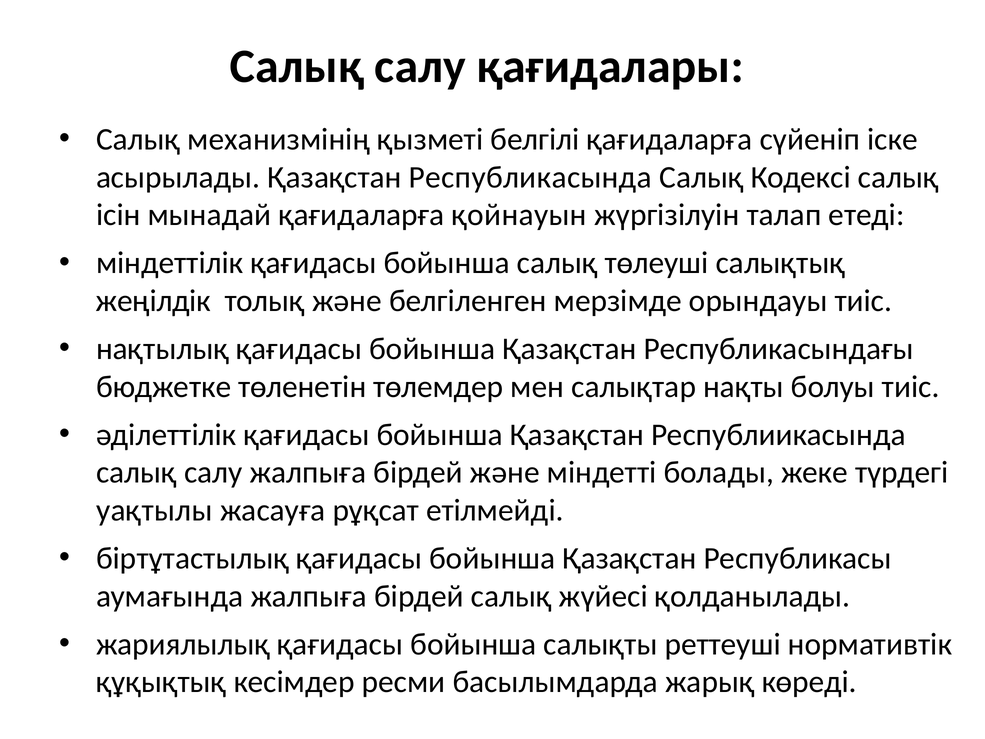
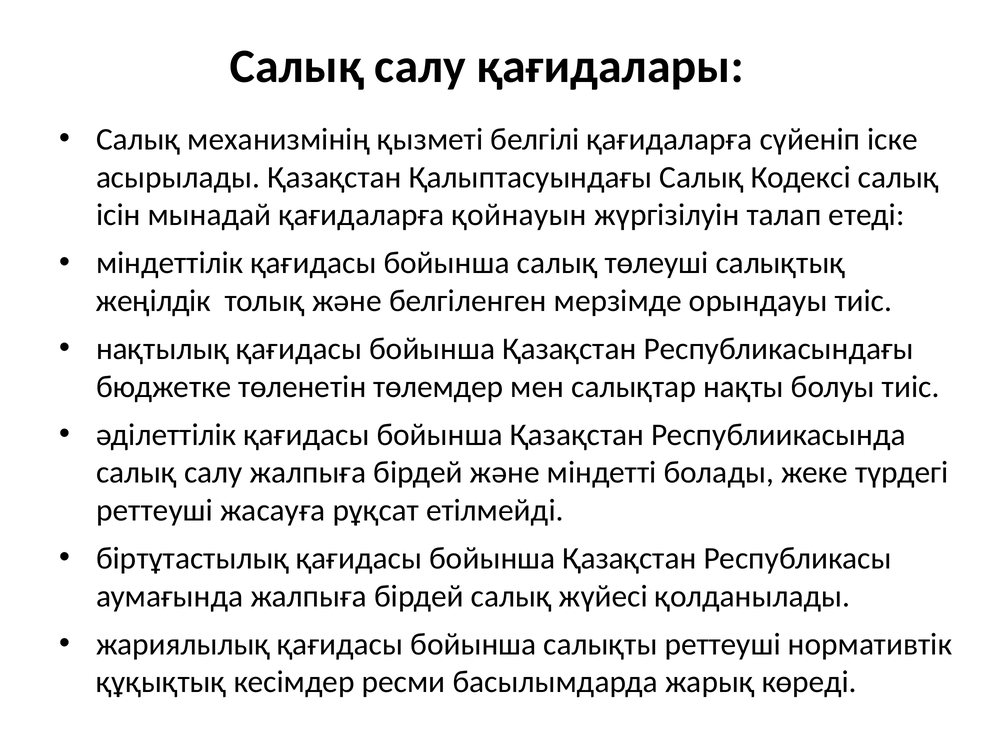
Республикасында: Республикасында -> Қалыптасуындағы
уақтылы at (154, 510): уақтылы -> реттеуші
